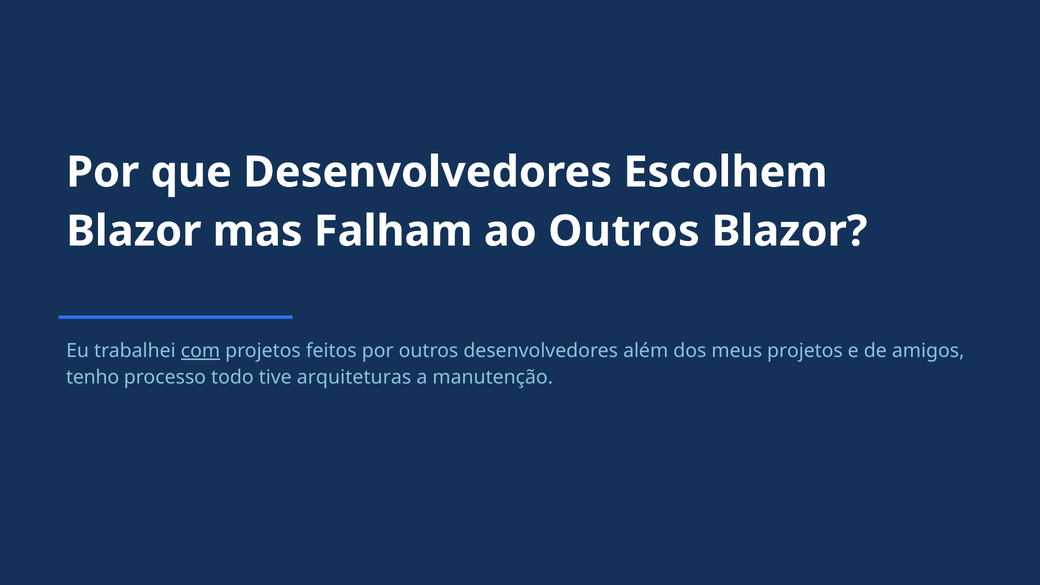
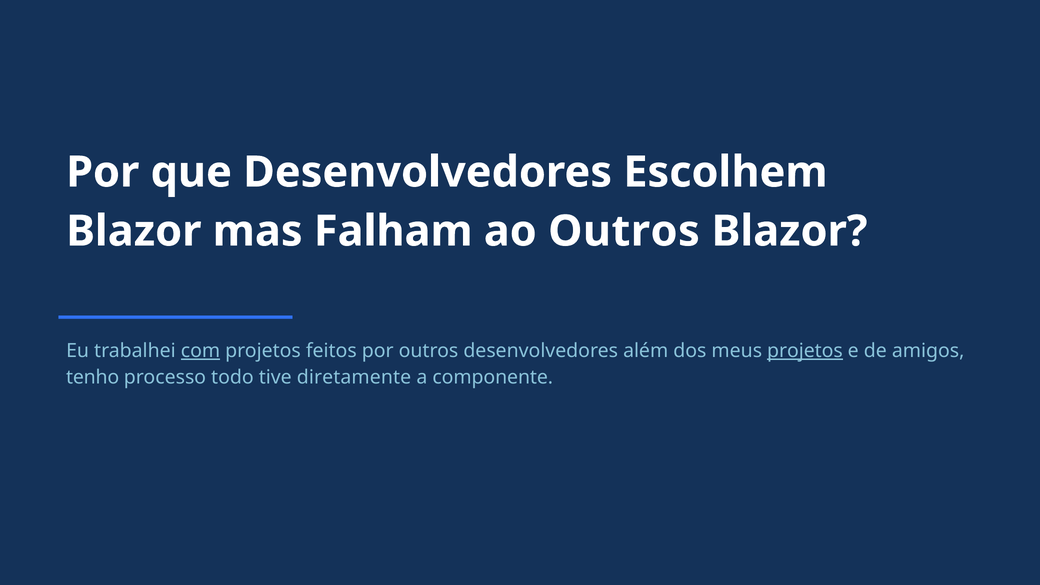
projetos at (805, 351) underline: none -> present
arquiteturas: arquiteturas -> diretamente
manutenção: manutenção -> componente
